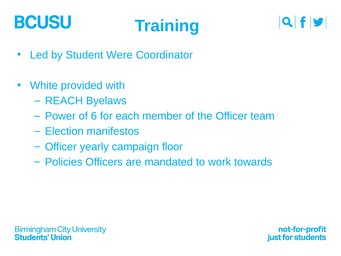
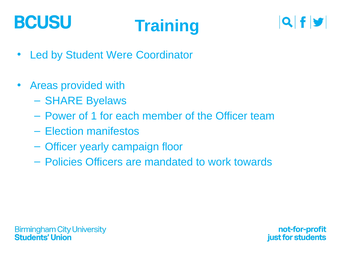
White: White -> Areas
REACH: REACH -> SHARE
6: 6 -> 1
